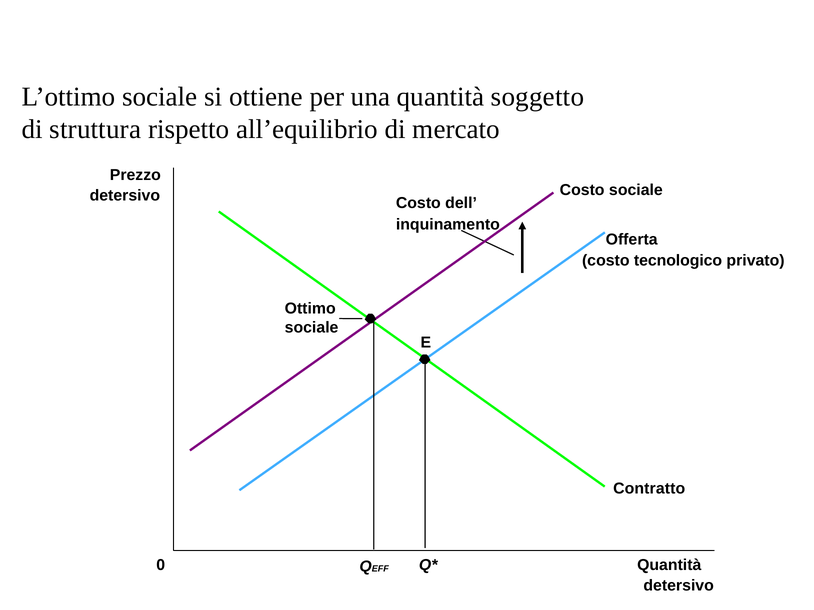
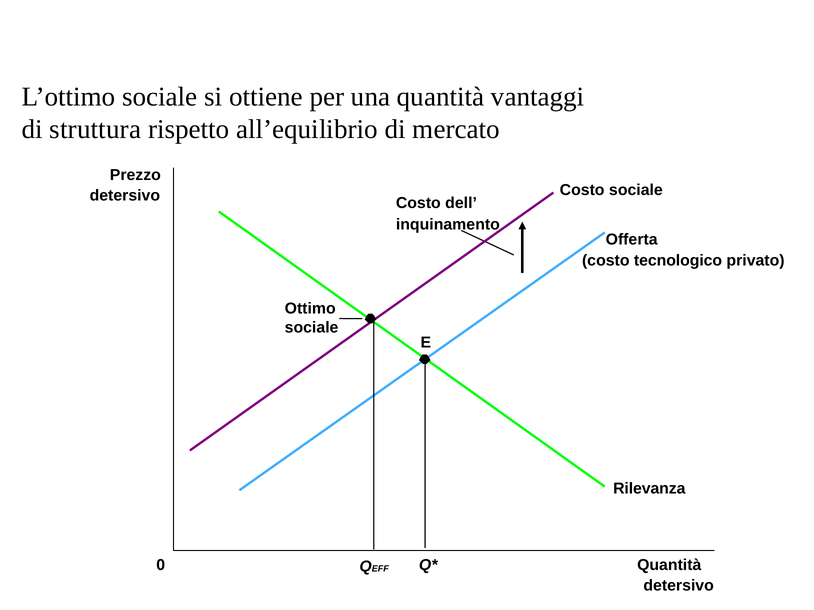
soggetto: soggetto -> vantaggi
Contratto: Contratto -> Rilevanza
